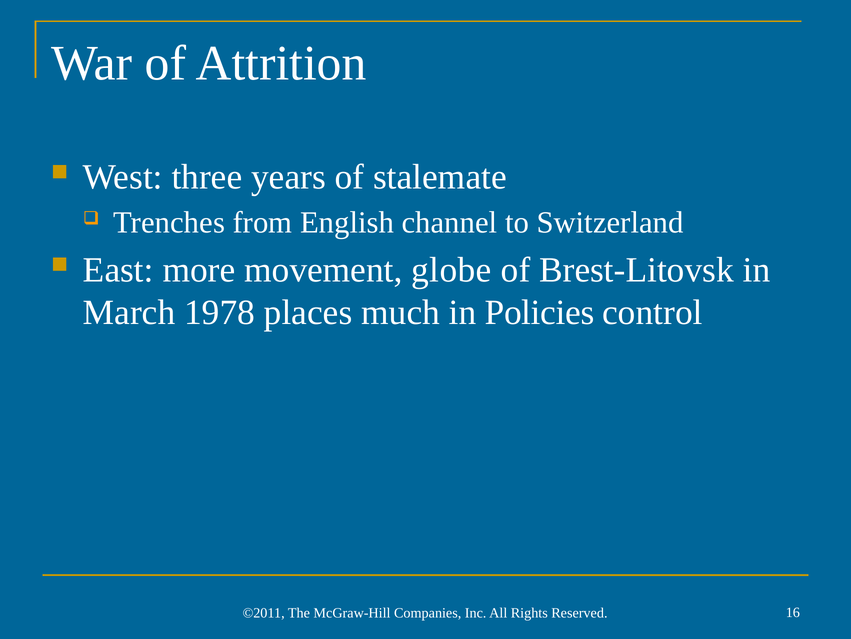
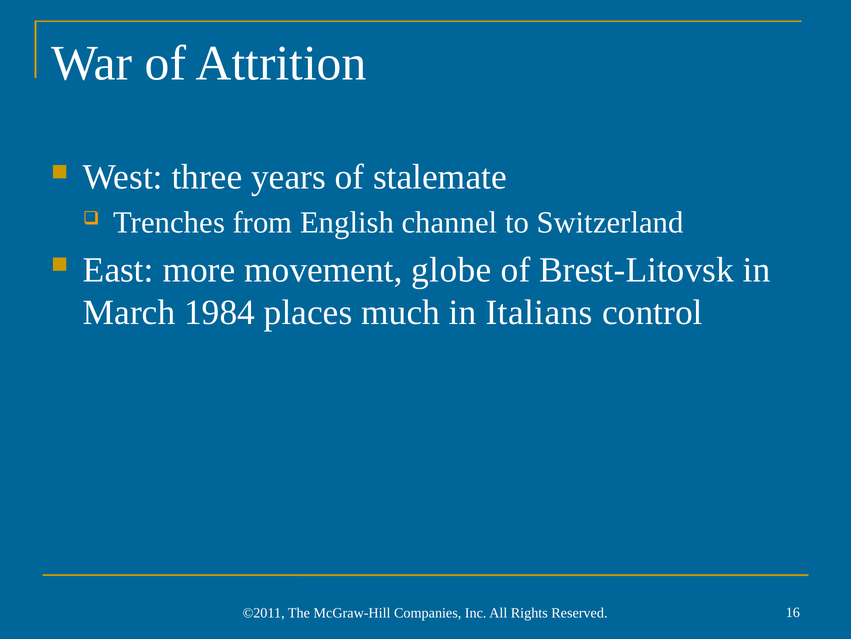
1978: 1978 -> 1984
Policies: Policies -> Italians
